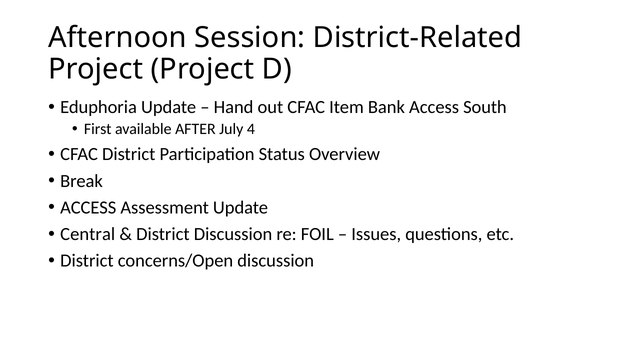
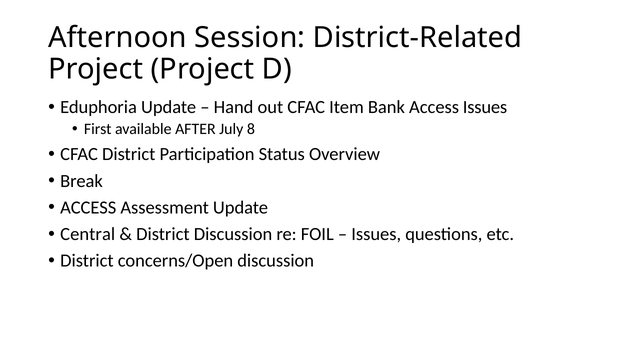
Access South: South -> Issues
4: 4 -> 8
